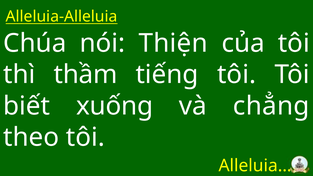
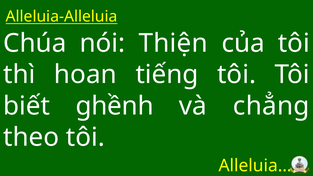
thầm: thầm -> hoan
xuống: xuống -> ghềnh
